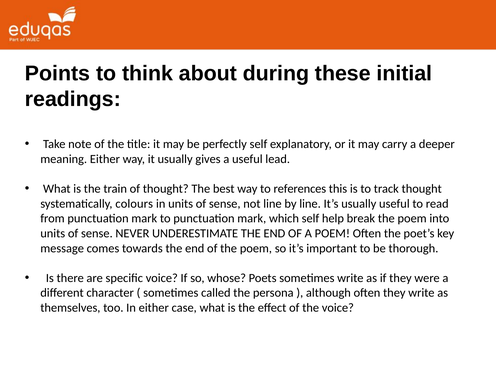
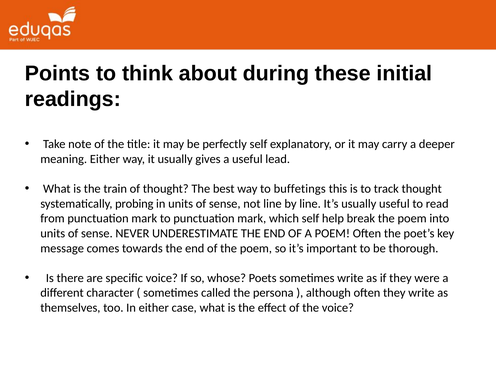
references: references -> buffetings
colours: colours -> probing
